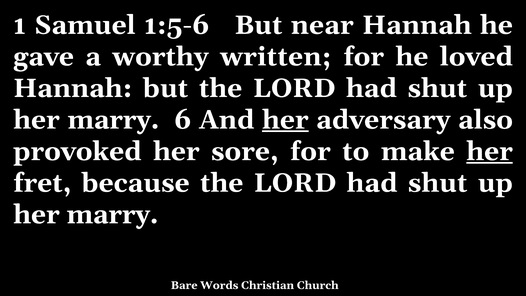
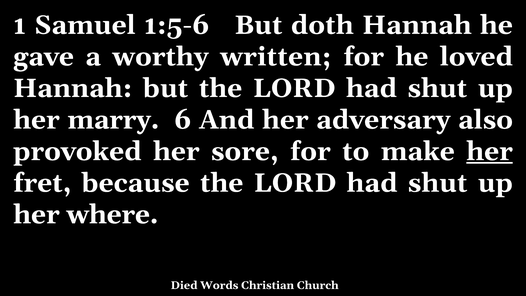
near: near -> doth
her at (285, 120) underline: present -> none
marry at (112, 215): marry -> where
Bare: Bare -> Died
